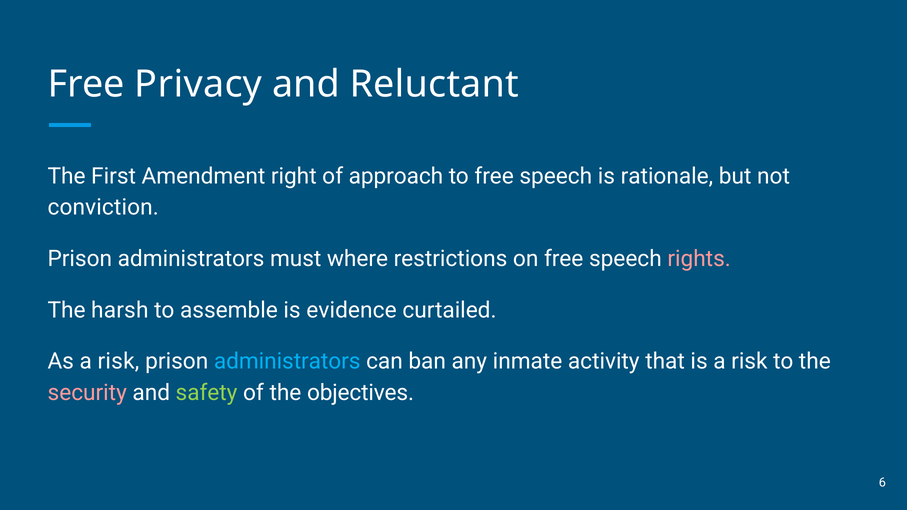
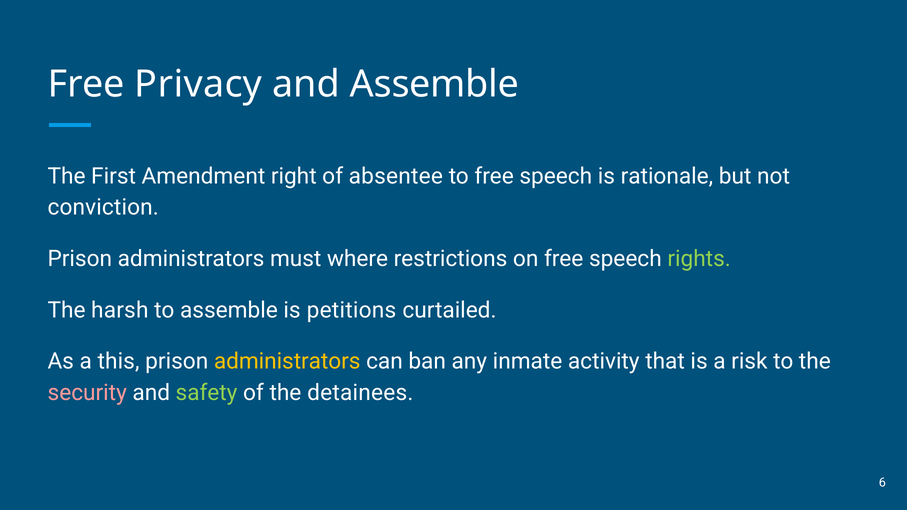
and Reluctant: Reluctant -> Assemble
approach: approach -> absentee
rights colour: pink -> light green
evidence: evidence -> petitions
As a risk: risk -> this
administrators at (287, 362) colour: light blue -> yellow
objectives: objectives -> detainees
